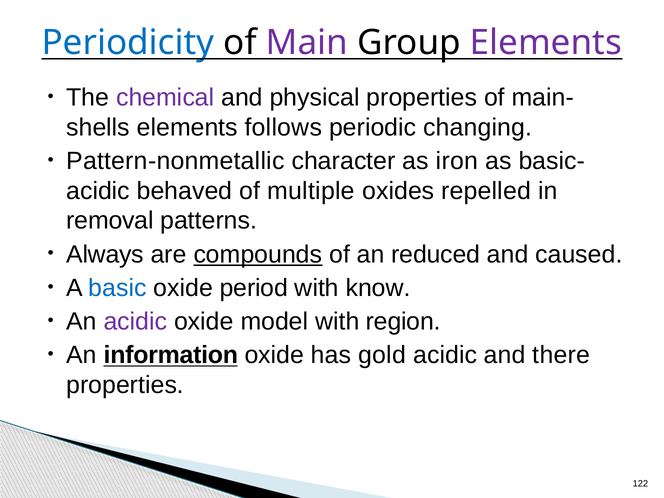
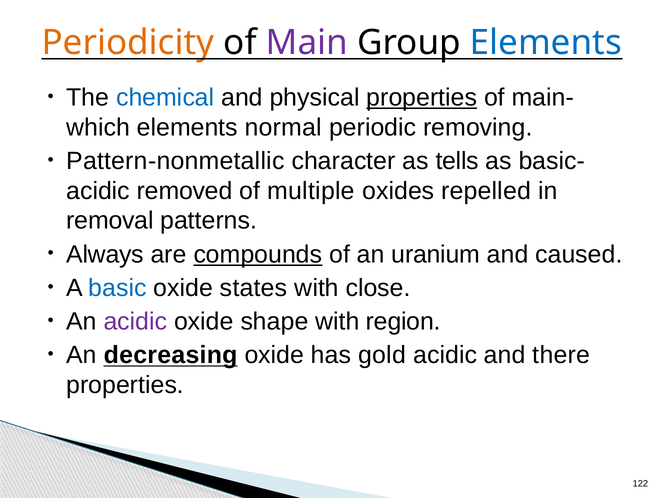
Periodicity colour: blue -> orange
Elements at (546, 43) colour: purple -> blue
chemical colour: purple -> blue
properties at (422, 97) underline: none -> present
shells: shells -> which
follows: follows -> normal
changing: changing -> removing
iron: iron -> tells
behaved: behaved -> removed
reduced: reduced -> uranium
period: period -> states
know: know -> close
model: model -> shape
information: information -> decreasing
